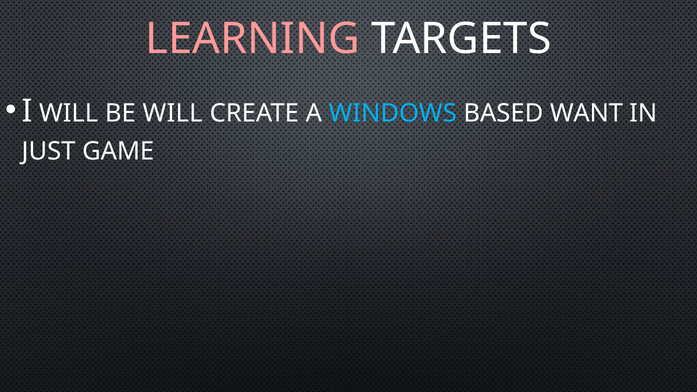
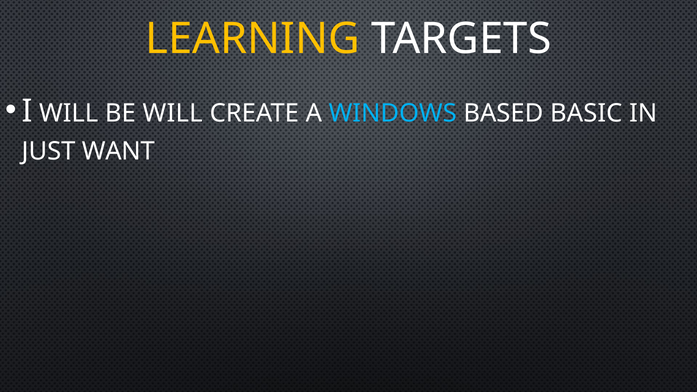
LEARNING colour: pink -> yellow
WANT: WANT -> BASIC
GAME: GAME -> WANT
